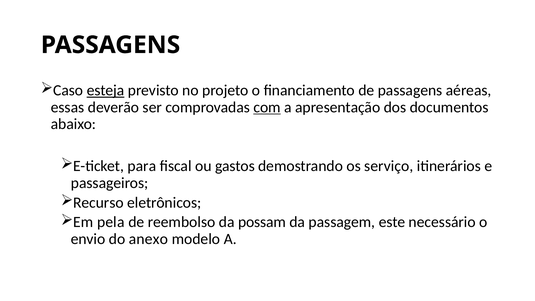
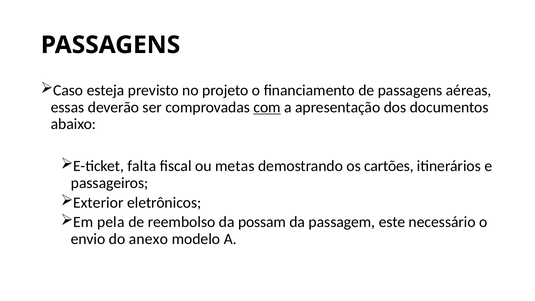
esteja underline: present -> none
para: para -> falta
gastos: gastos -> metas
serviço: serviço -> cartões
Recurso: Recurso -> Exterior
